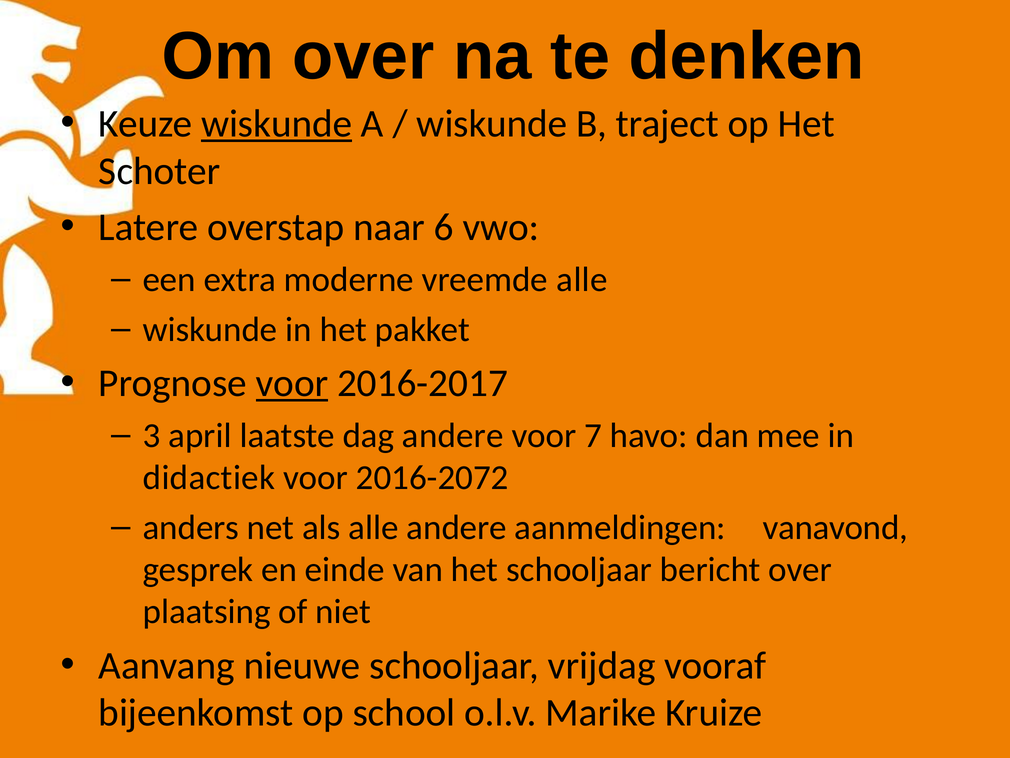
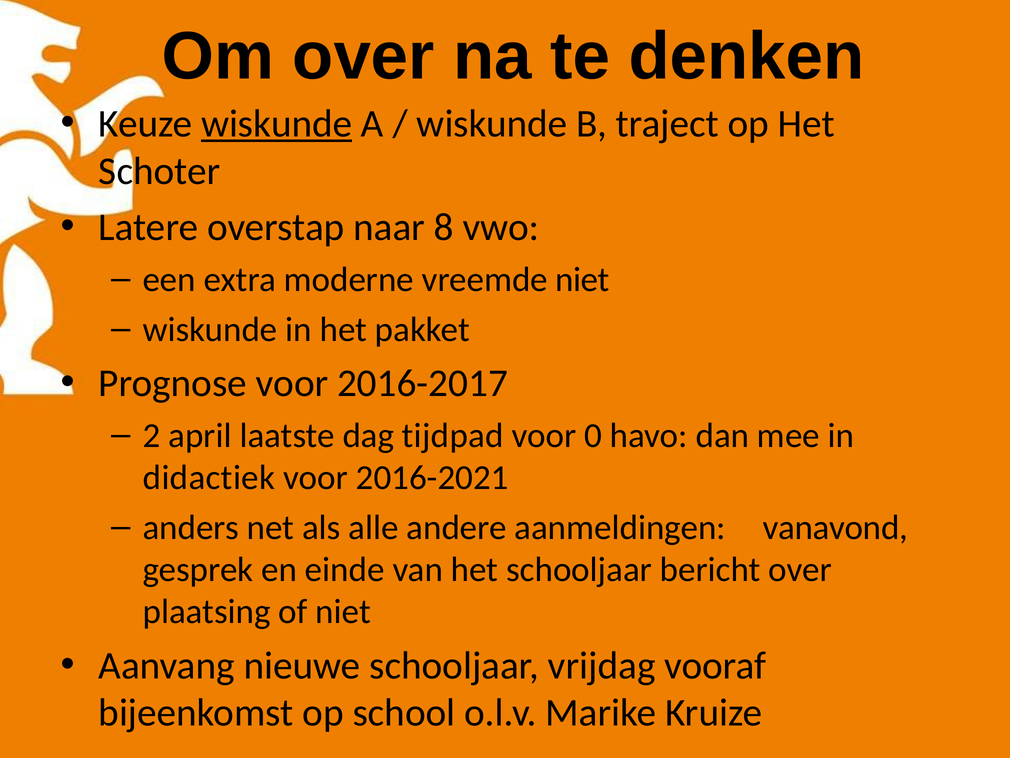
6: 6 -> 8
vreemde alle: alle -> niet
voor at (292, 383) underline: present -> none
3: 3 -> 2
dag andere: andere -> tijdpad
7: 7 -> 0
2016-2072: 2016-2072 -> 2016-2021
